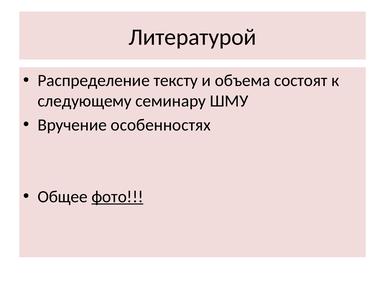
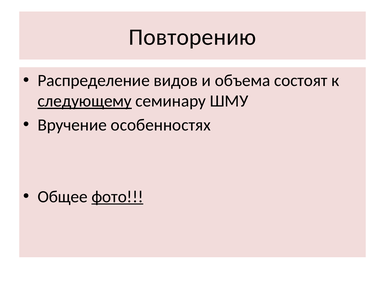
Литературой: Литературой -> Повторению
тексту: тексту -> видов
следующему underline: none -> present
